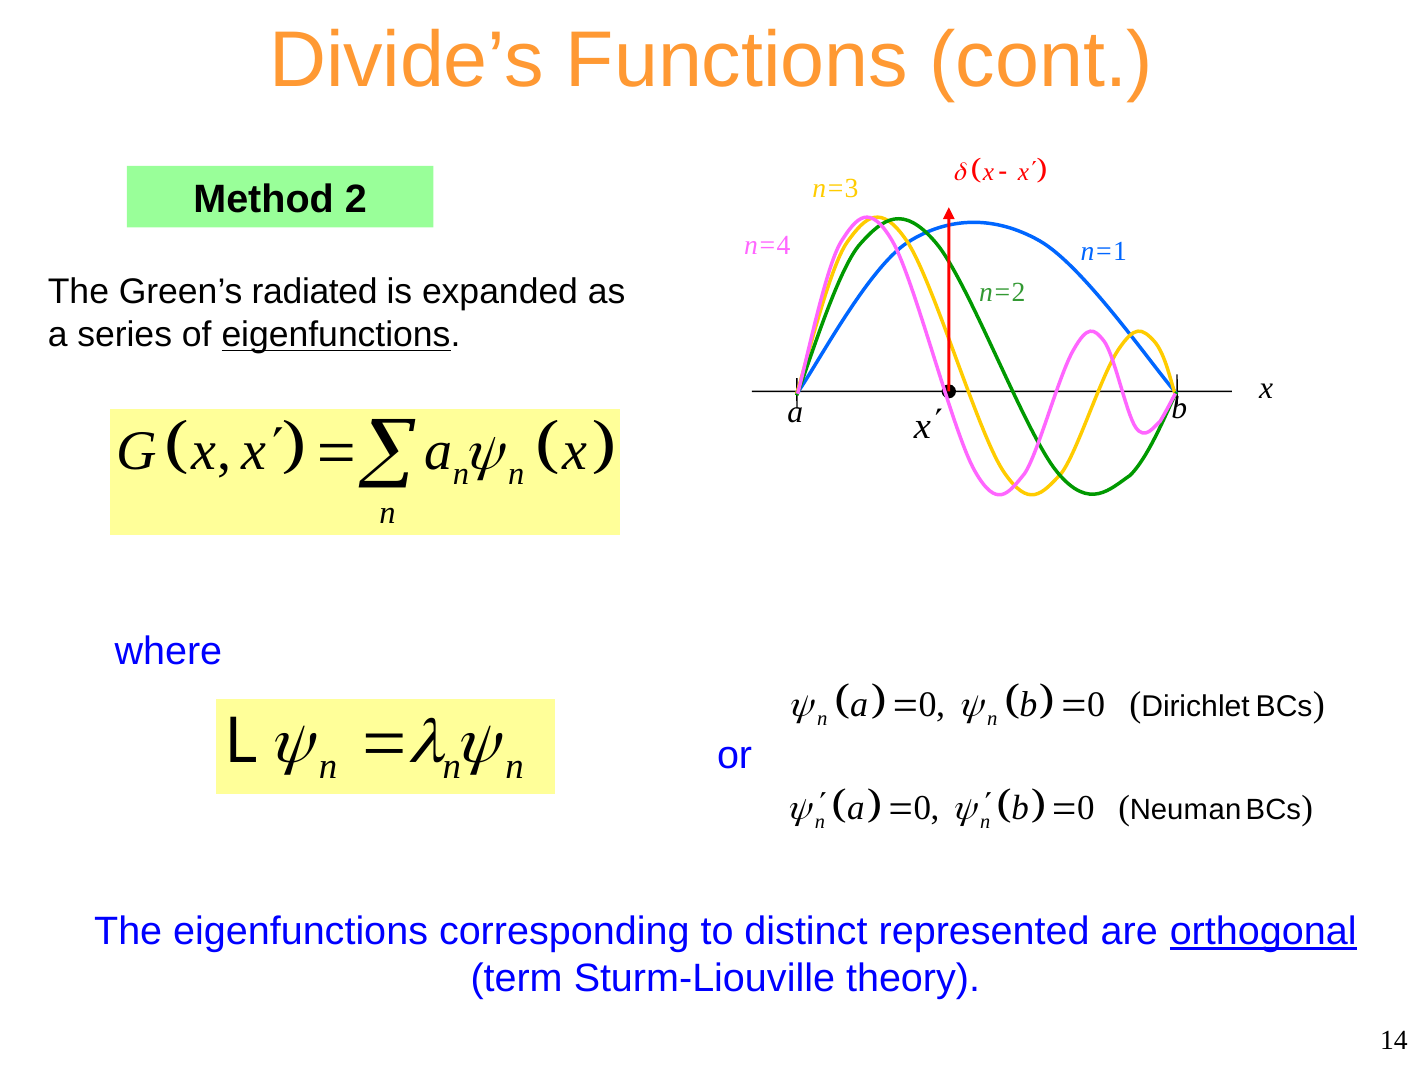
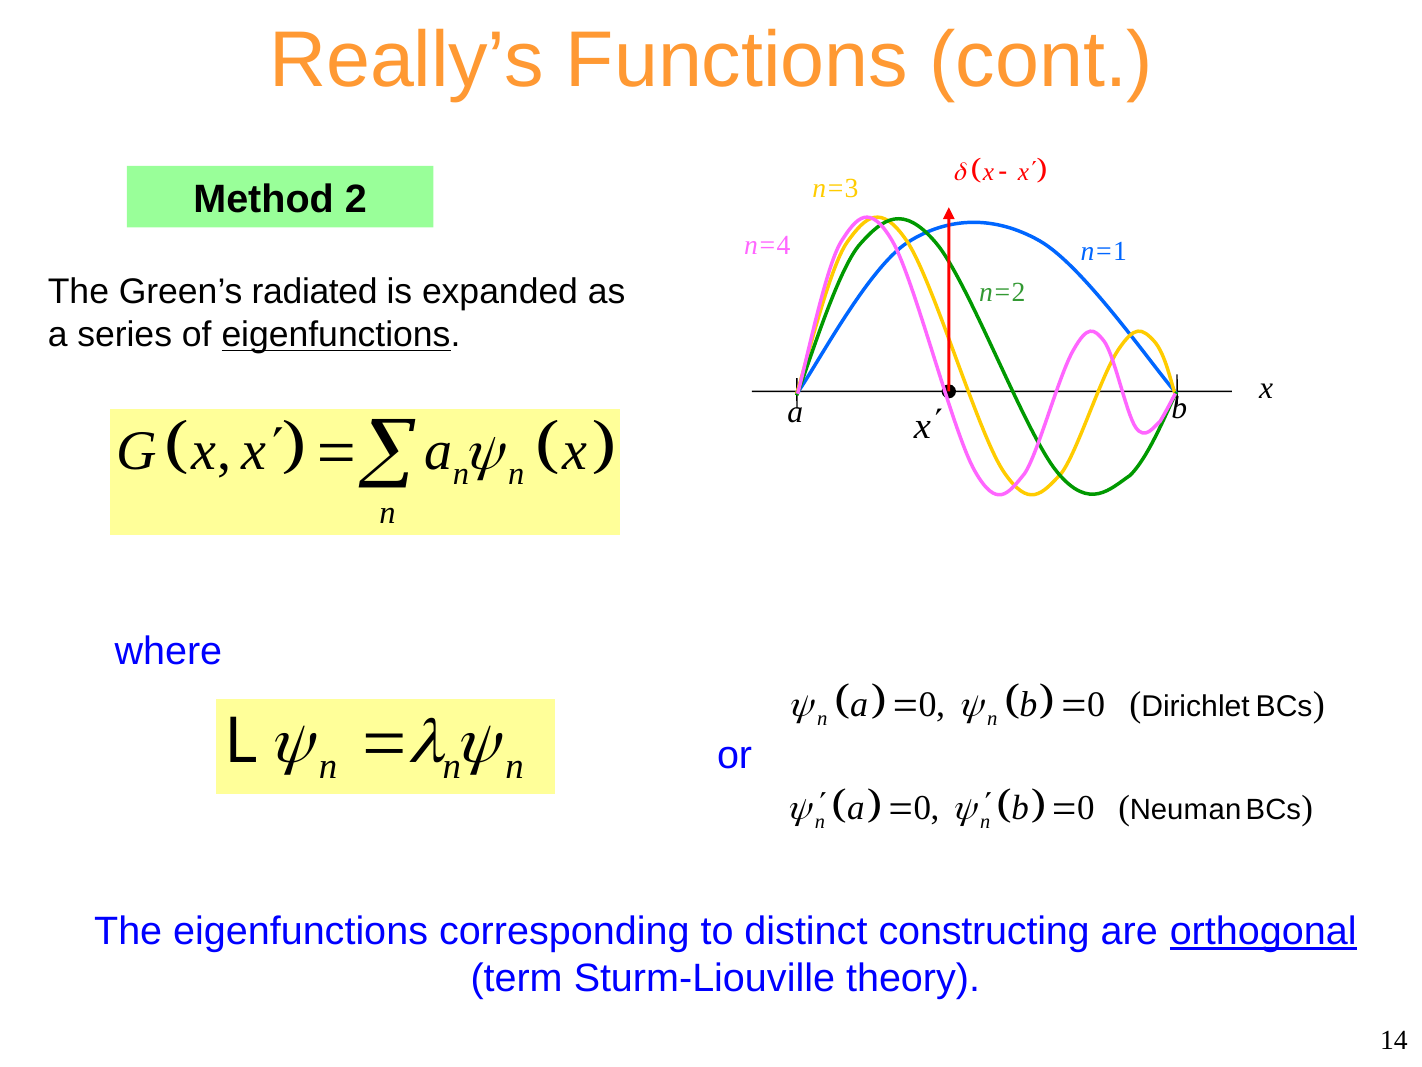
Divide’s: Divide’s -> Really’s
represented: represented -> constructing
